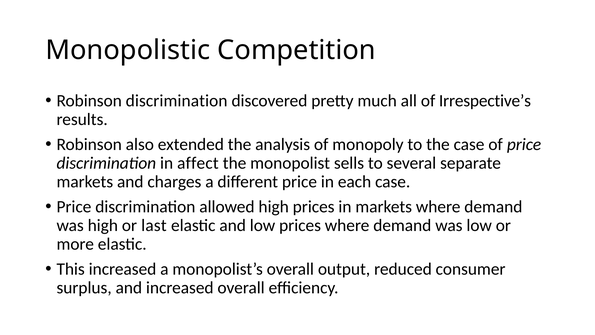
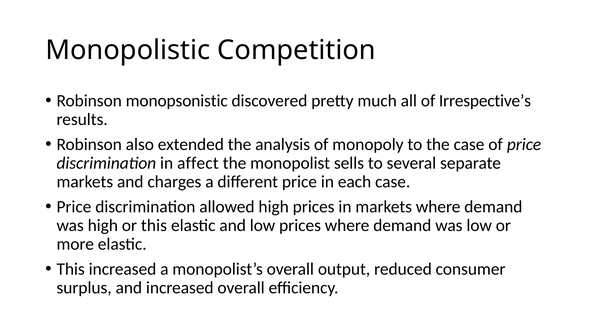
Robinson discrimination: discrimination -> monopsonistic
or last: last -> this
